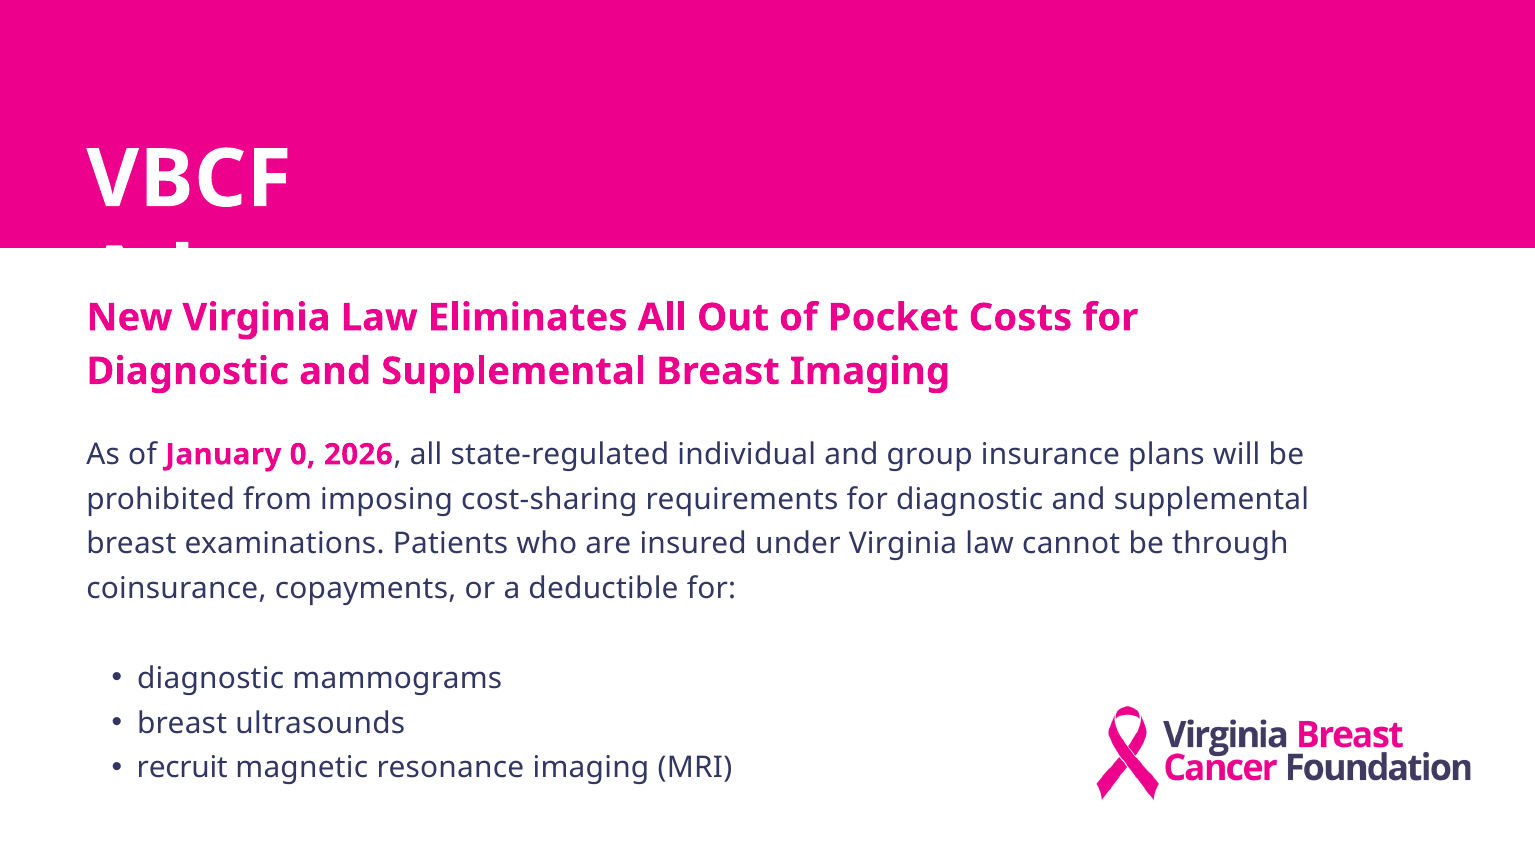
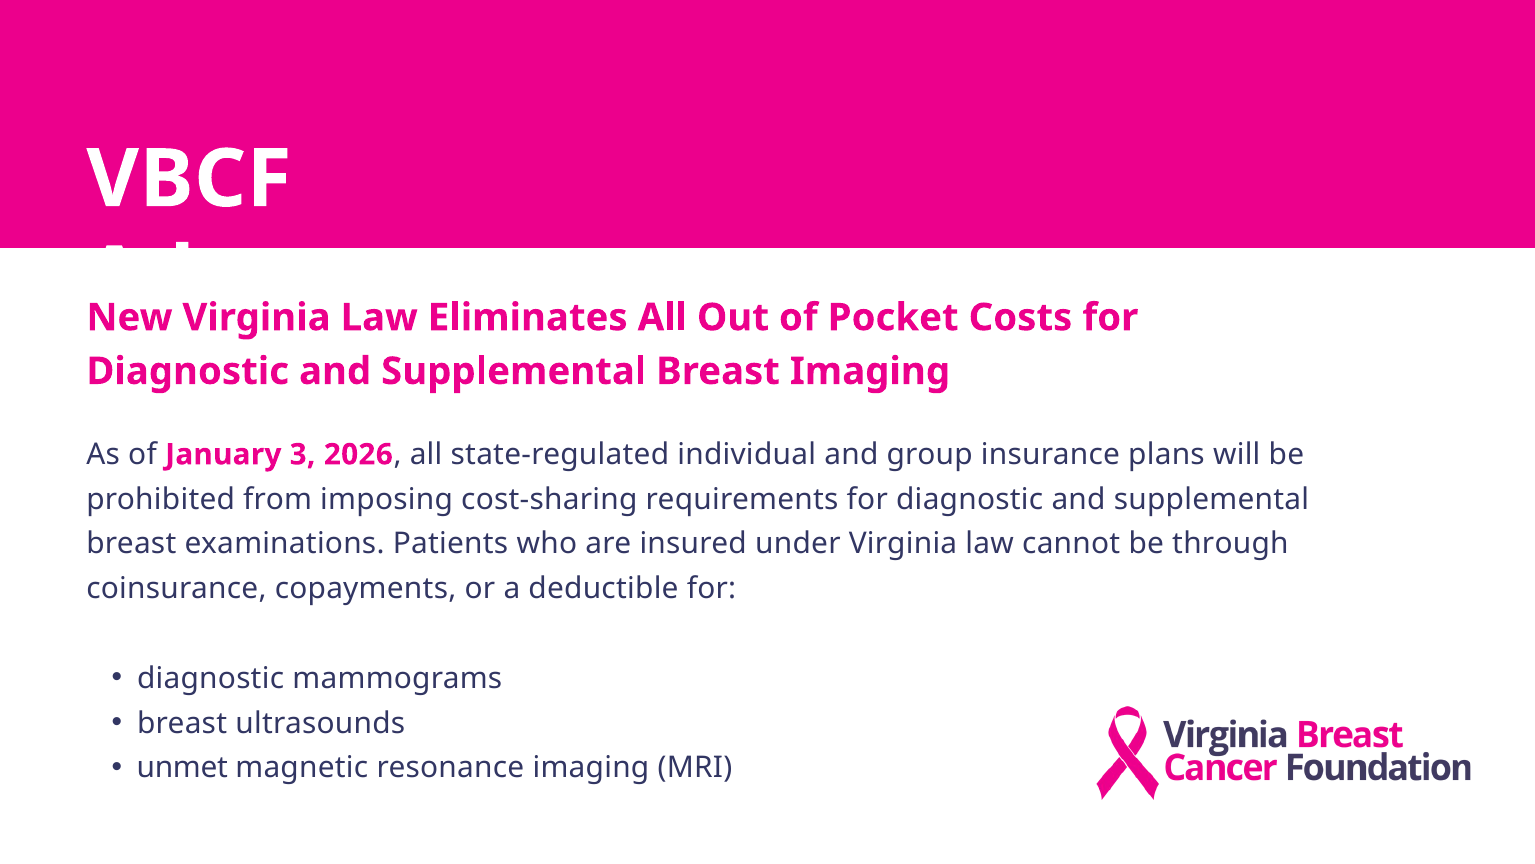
0: 0 -> 3
recruit: recruit -> unmet
